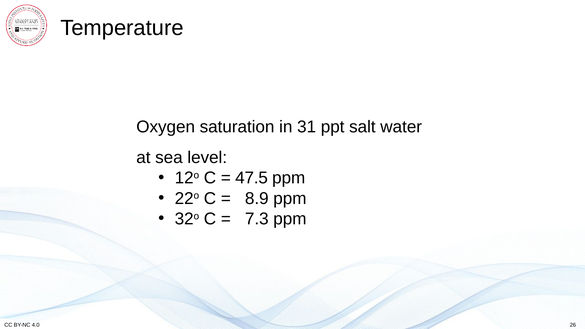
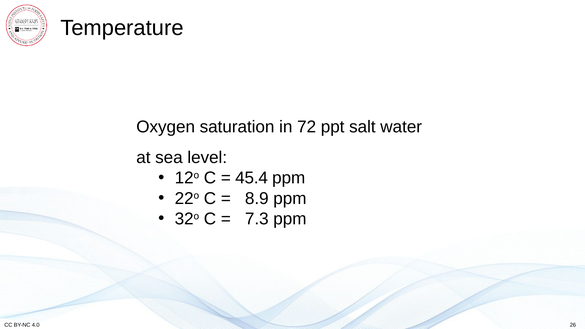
31: 31 -> 72
47.5: 47.5 -> 45.4
